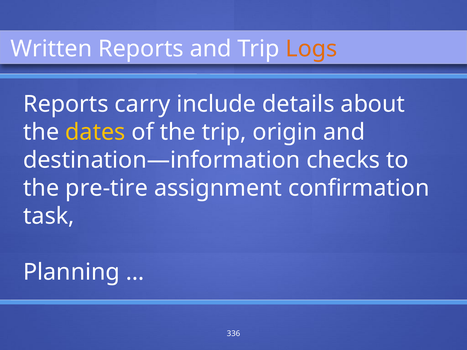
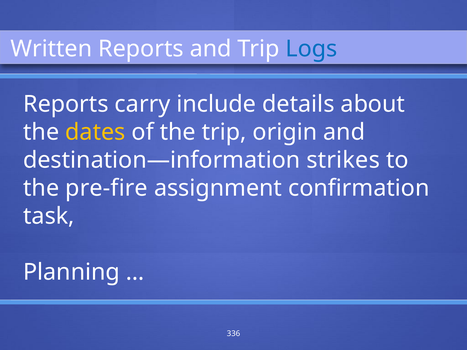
Logs colour: orange -> blue
checks: checks -> strikes
pre-tire: pre-tire -> pre-fire
